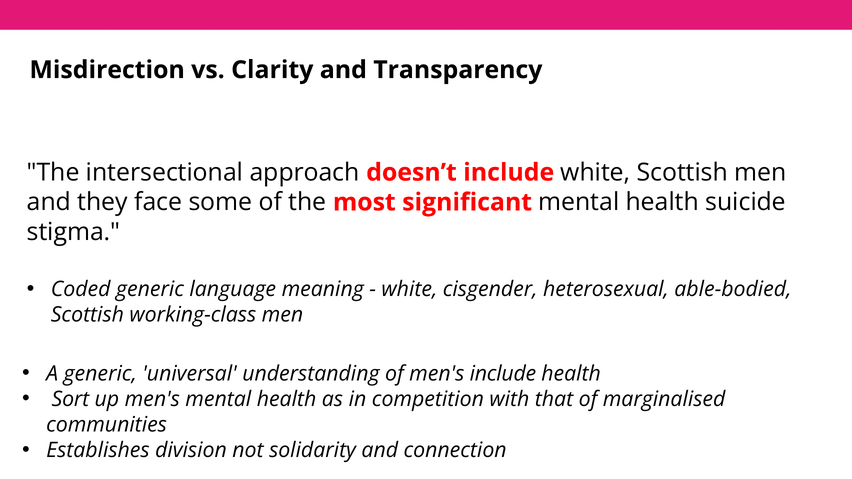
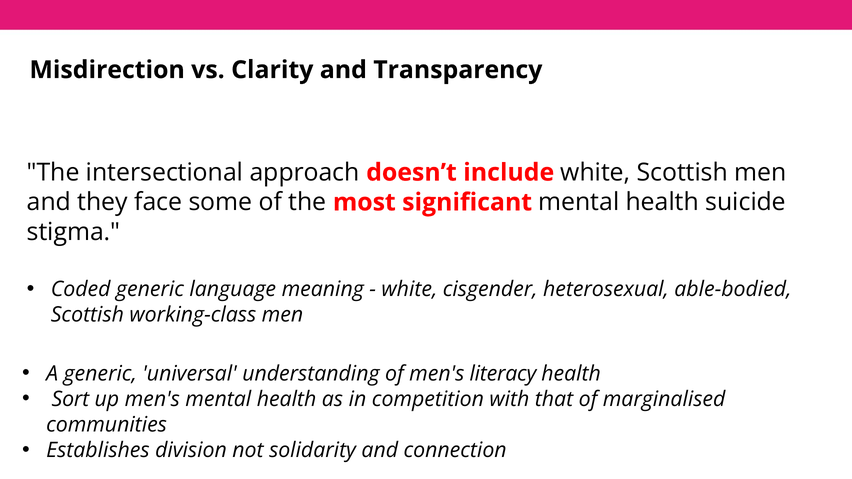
men's include: include -> literacy
